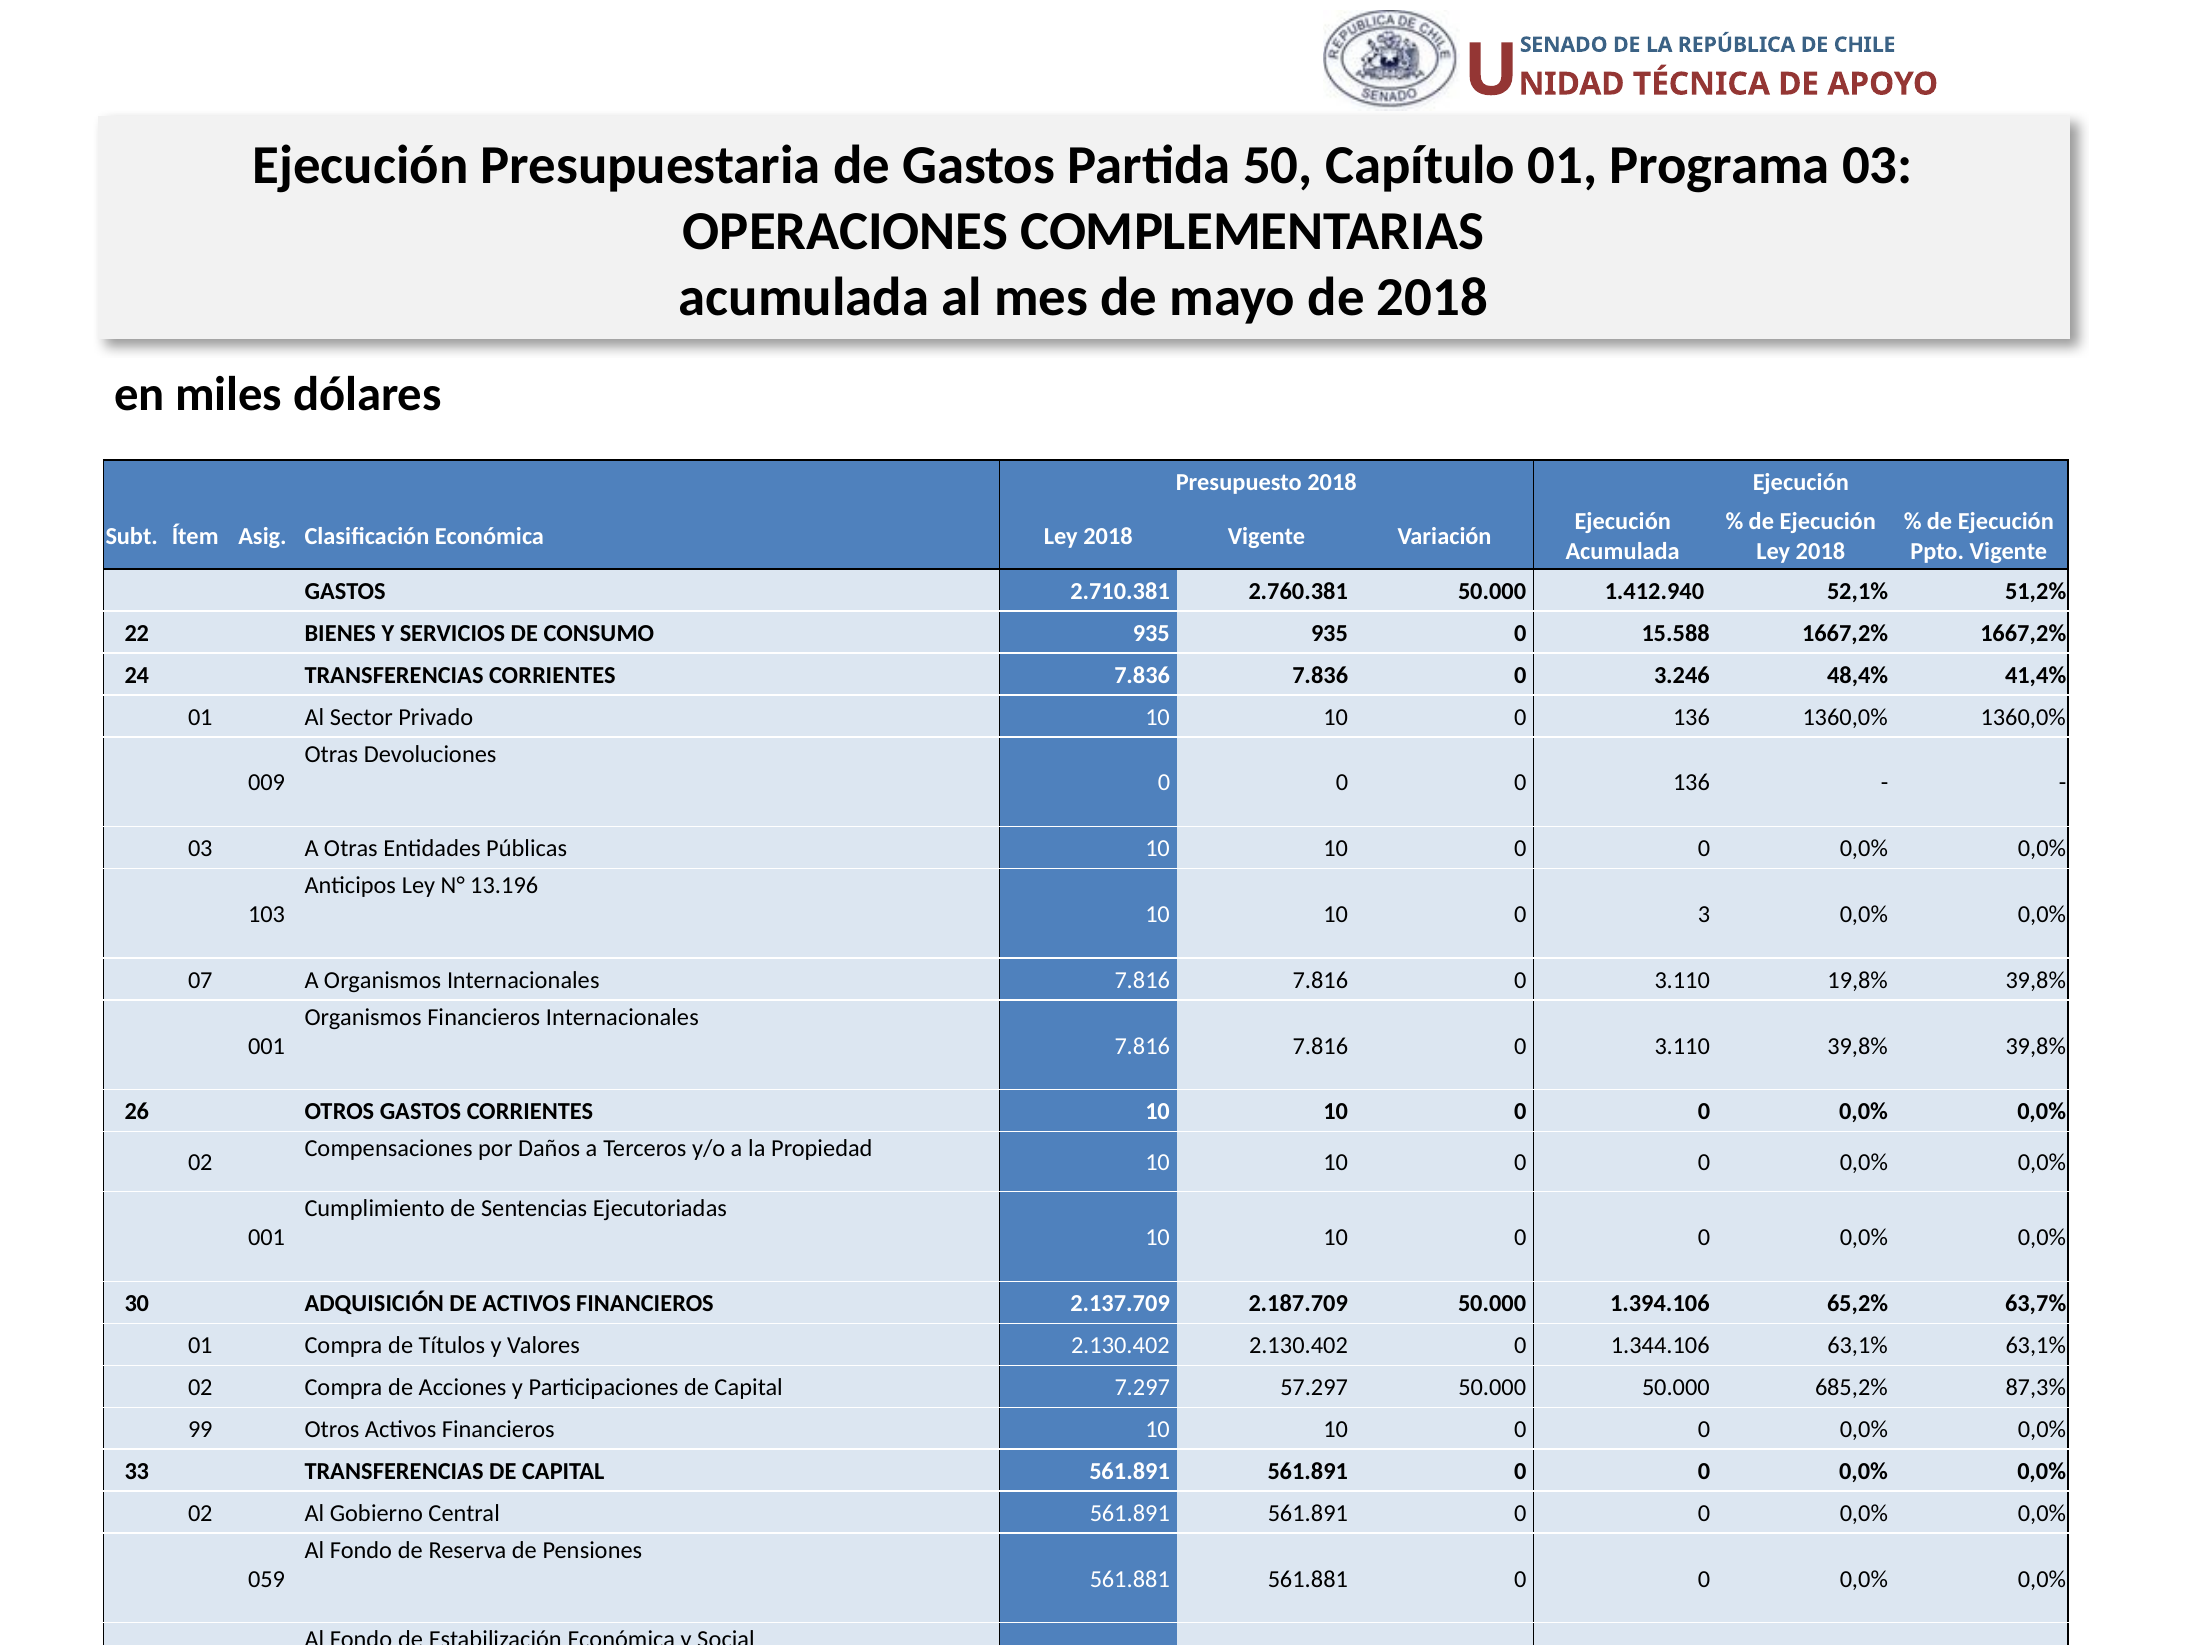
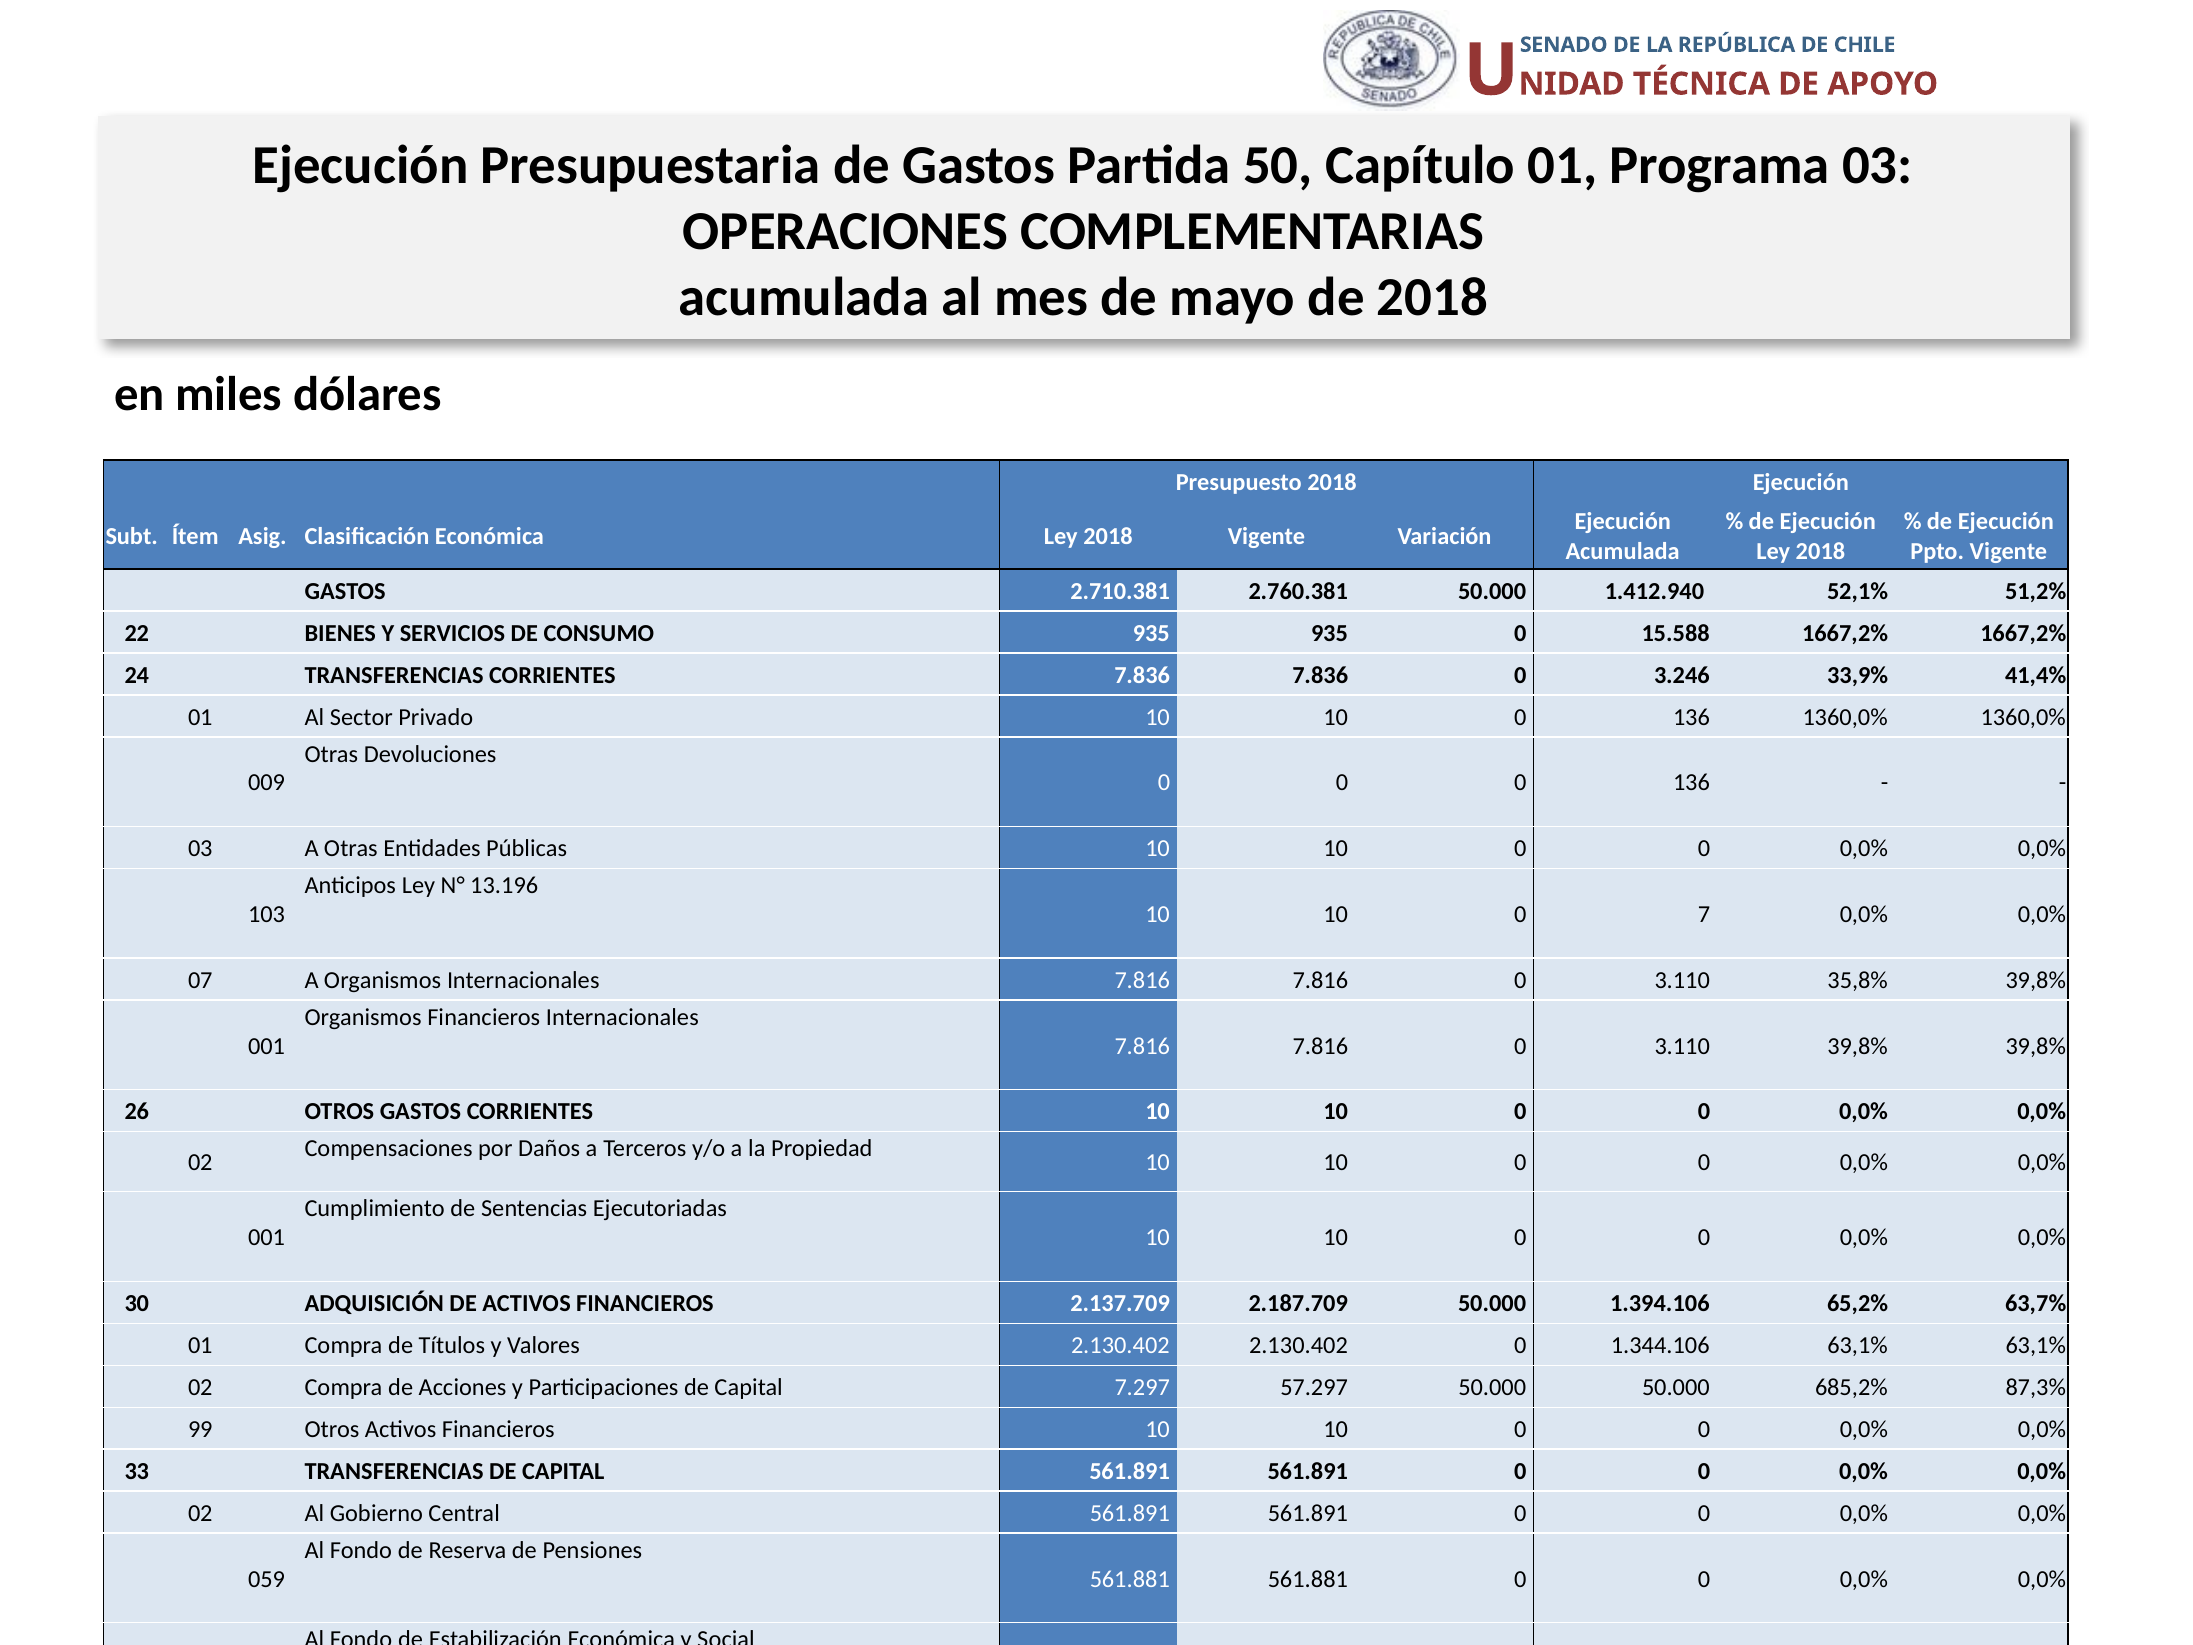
48,4%: 48,4% -> 33,9%
3: 3 -> 7
19,8%: 19,8% -> 35,8%
